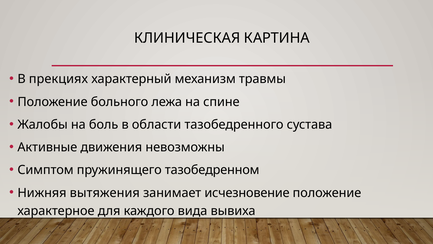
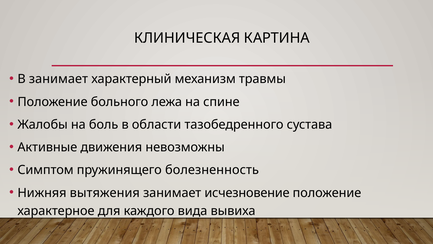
В прекциях: прекциях -> занимает
тазобедренном: тазобедренном -> болезненность
